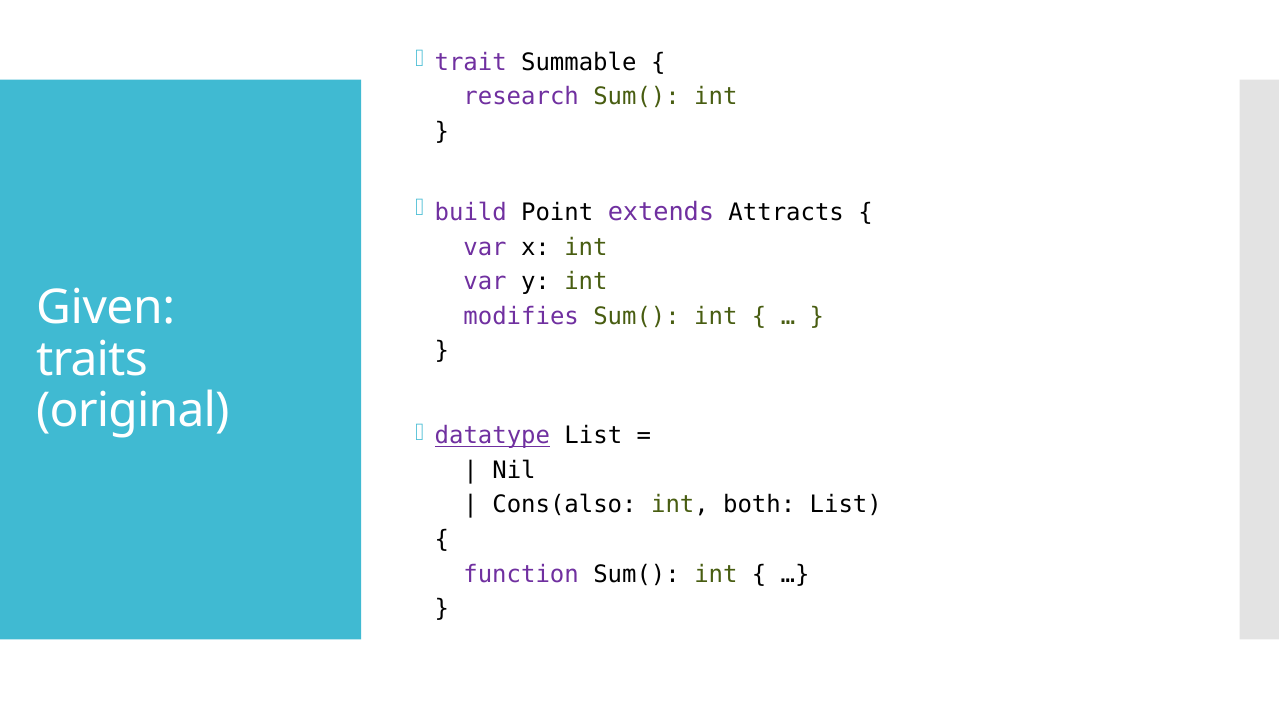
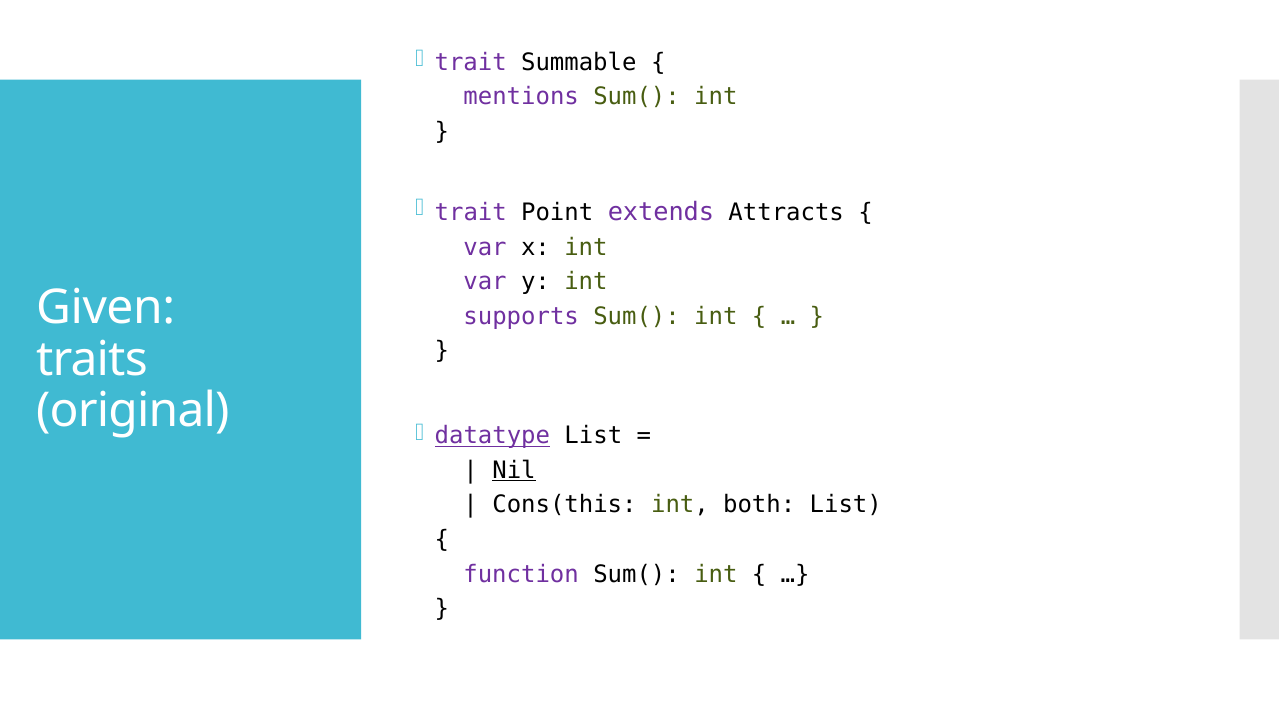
research: research -> mentions
build at (471, 212): build -> trait
modifies: modifies -> supports
Nil underline: none -> present
Cons(also: Cons(also -> Cons(this
